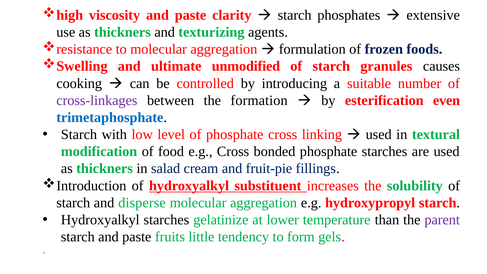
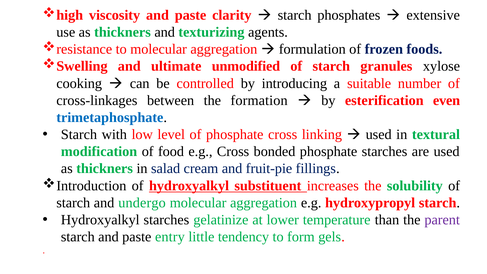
causes: causes -> xylose
cross-linkages colour: purple -> black
disperse: disperse -> undergo
fruits: fruits -> entry
